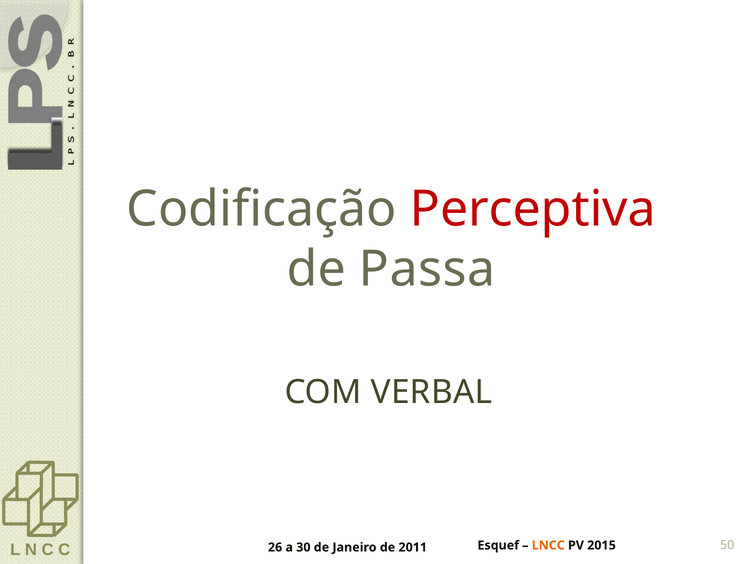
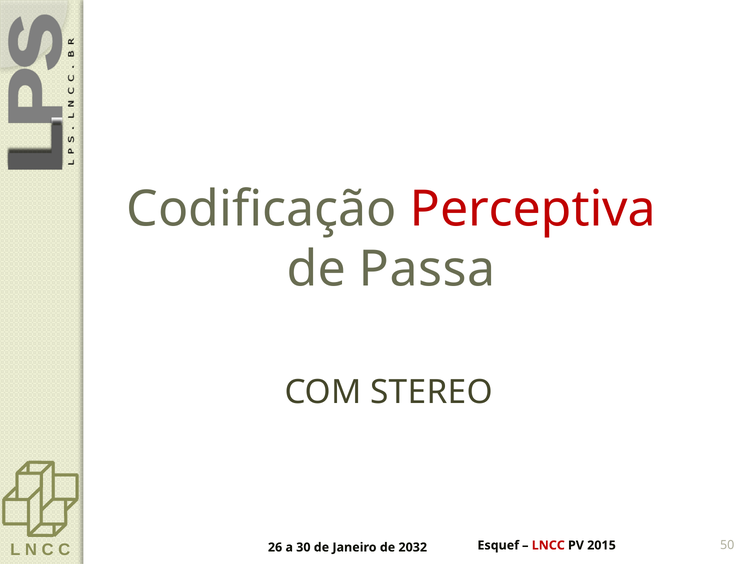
VERBAL: VERBAL -> STEREO
LNCC colour: orange -> red
2011: 2011 -> 2032
